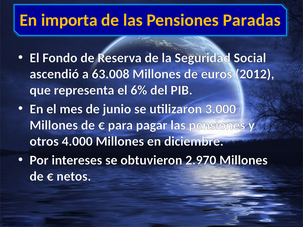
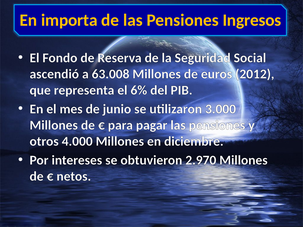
Paradas: Paradas -> Ingresos
